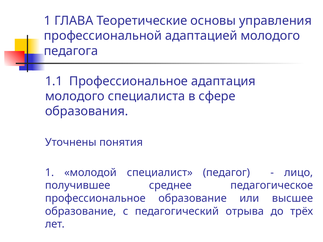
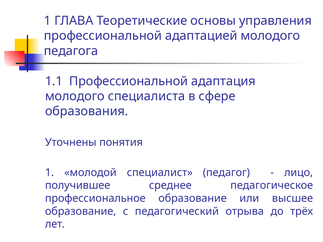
1.1 Профессиональное: Профессиональное -> Профессиональной
